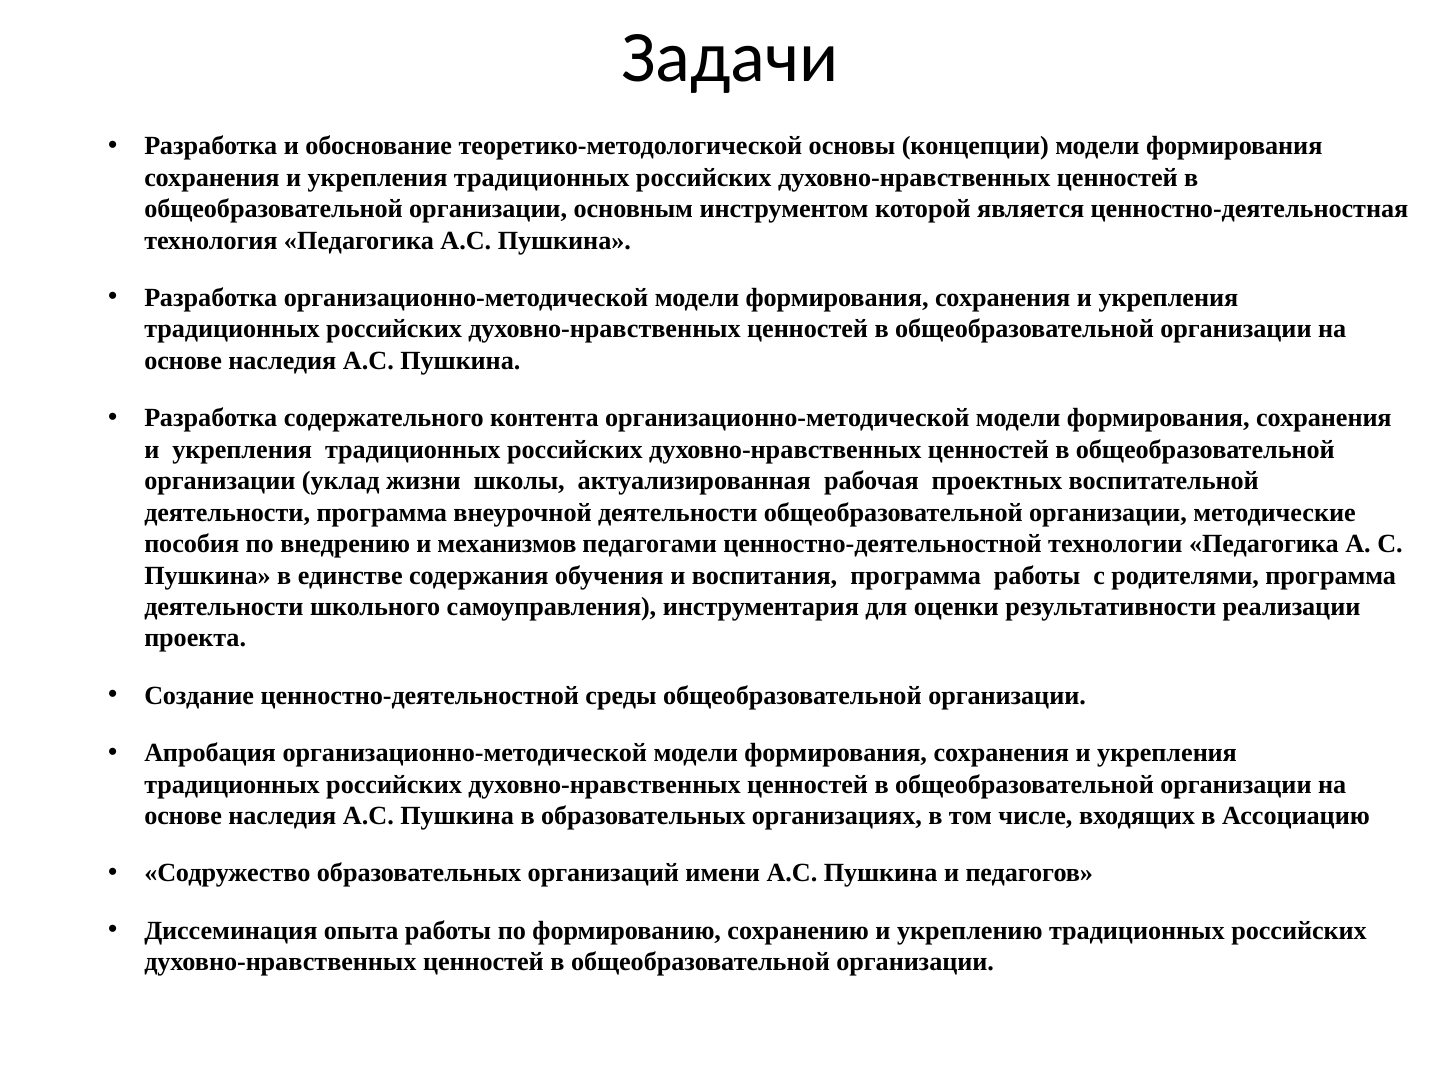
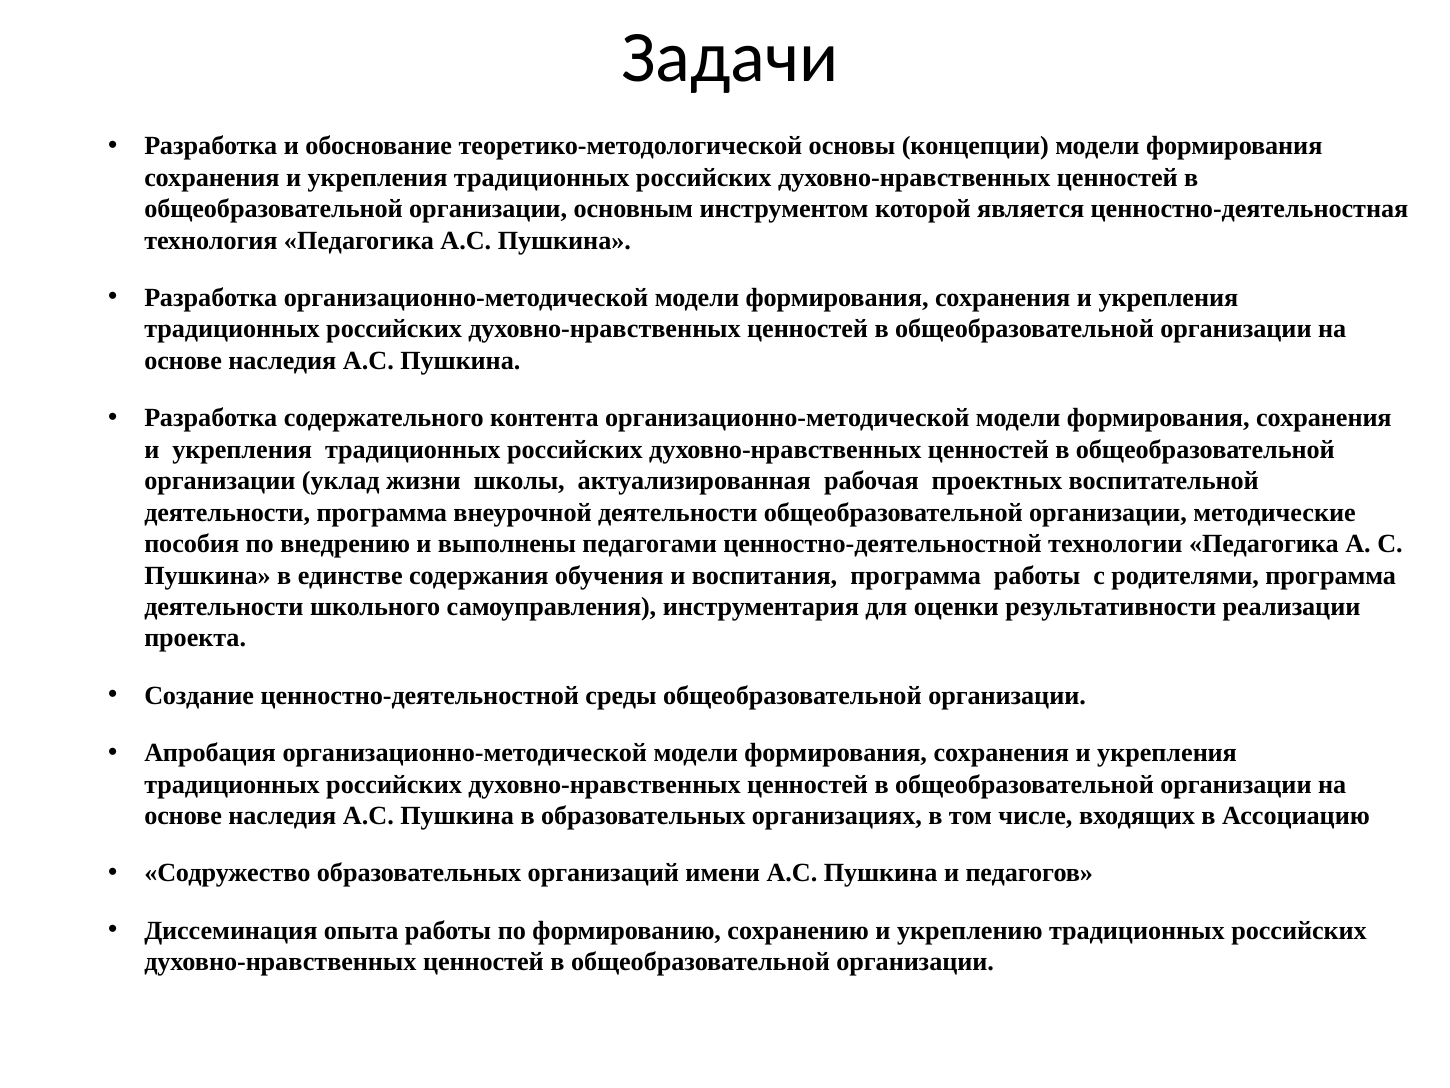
механизмов: механизмов -> выполнены
